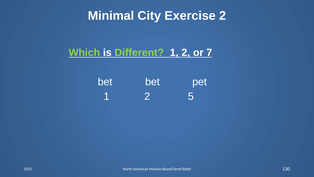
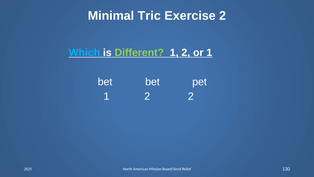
City: City -> Tric
Which colour: light green -> light blue
or 7: 7 -> 1
2 5: 5 -> 2
